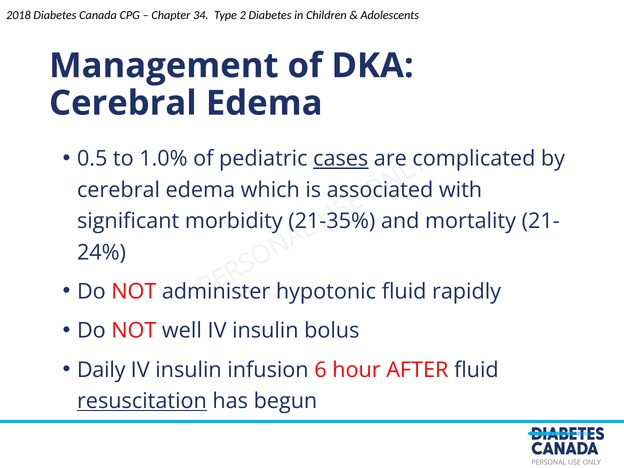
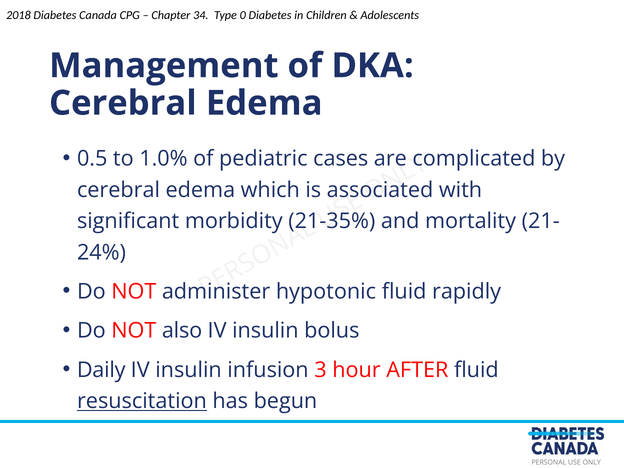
2: 2 -> 0
cases underline: present -> none
well: well -> also
6: 6 -> 3
